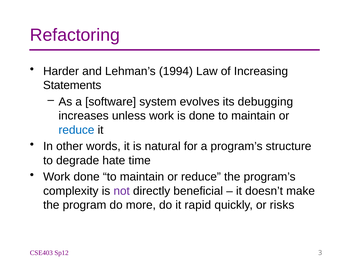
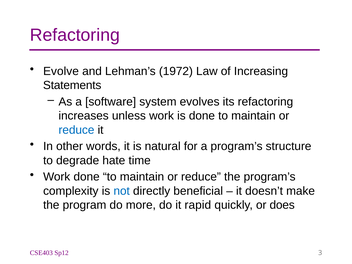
Harder: Harder -> Evolve
1994: 1994 -> 1972
its debugging: debugging -> refactoring
not colour: purple -> blue
risks: risks -> does
